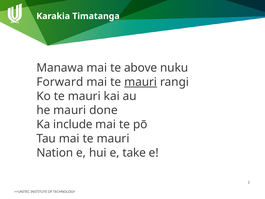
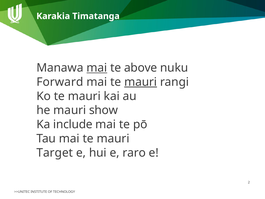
mai at (97, 68) underline: none -> present
done: done -> show
Nation: Nation -> Target
take: take -> raro
